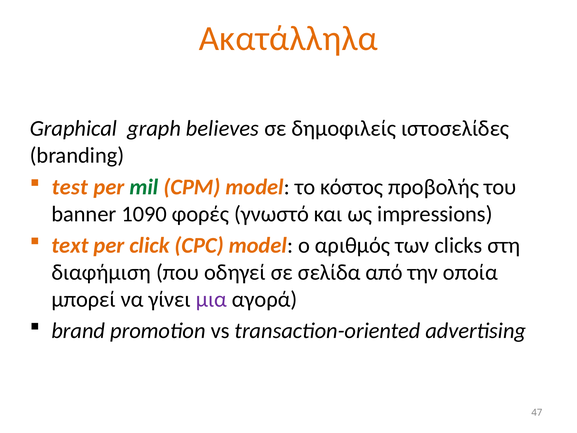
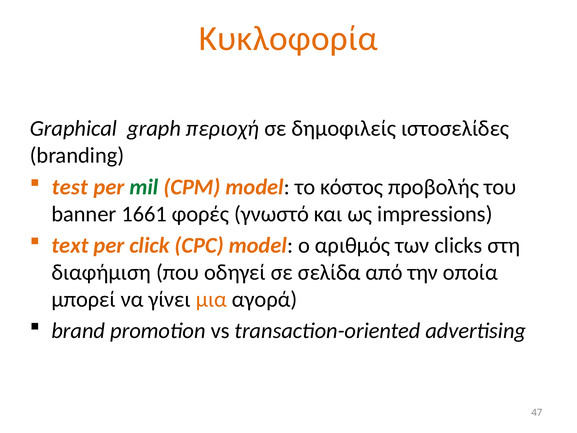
Ακατάλληλα: Ακατάλληλα -> Κυκλοφορία
believes: believes -> περιοχή
1090: 1090 -> 1661
μια colour: purple -> orange
